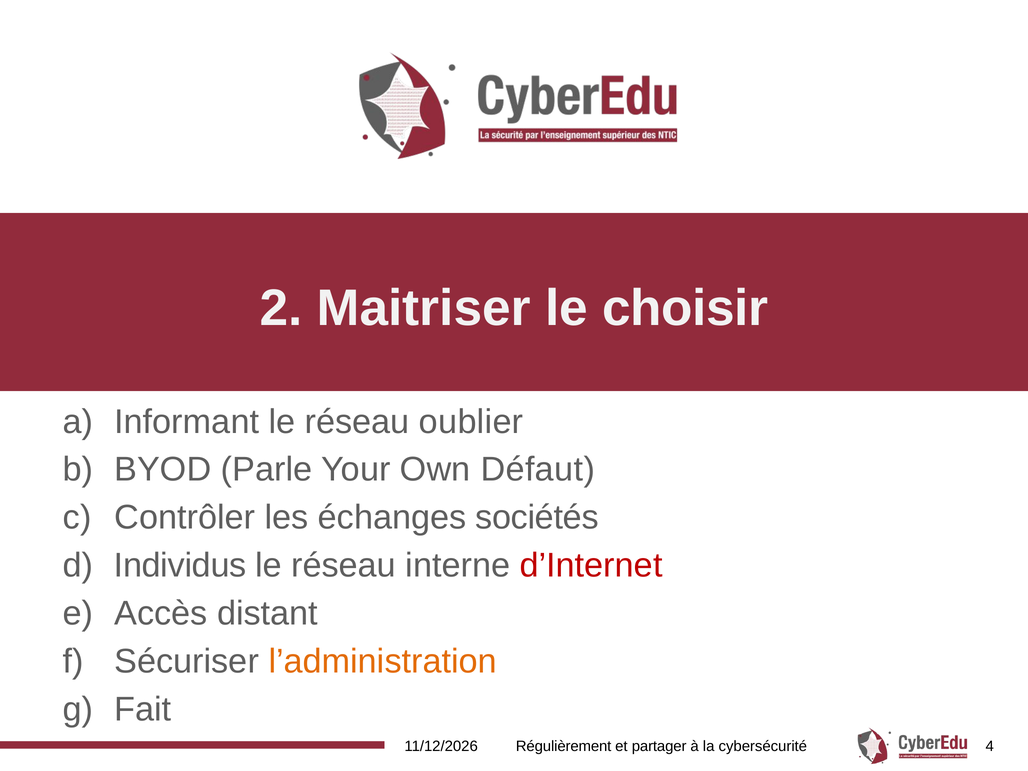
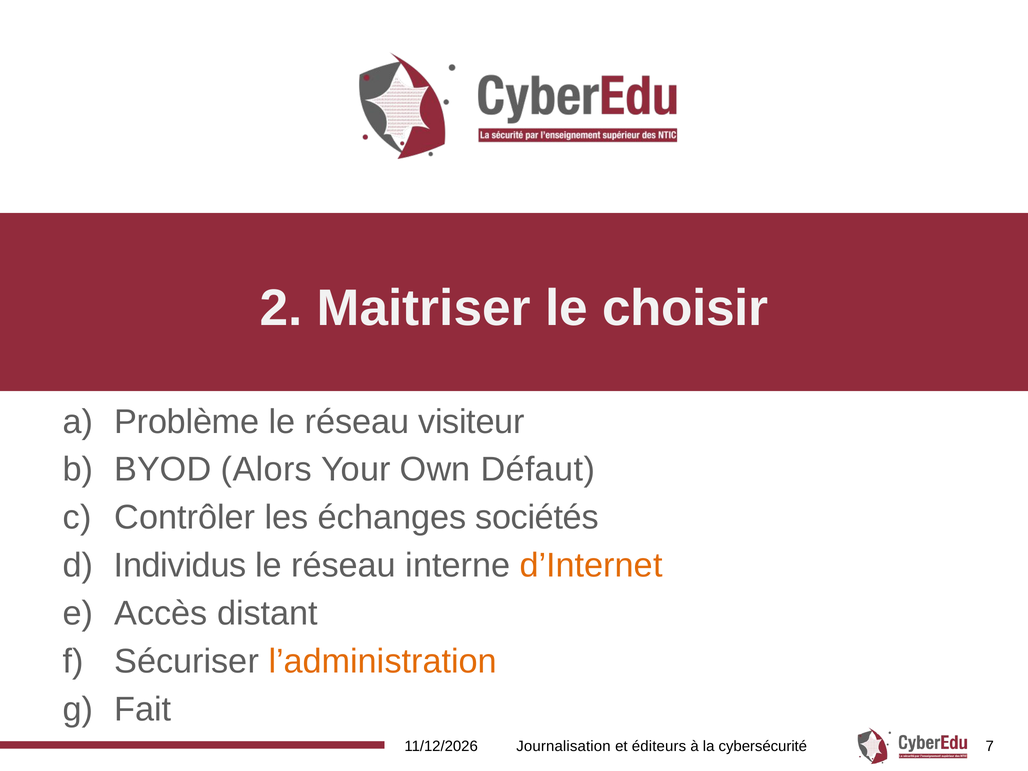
Informant: Informant -> Problème
oublier: oublier -> visiteur
Parle: Parle -> Alors
d’Internet colour: red -> orange
Régulièrement: Régulièrement -> Journalisation
partager: partager -> éditeurs
4: 4 -> 7
